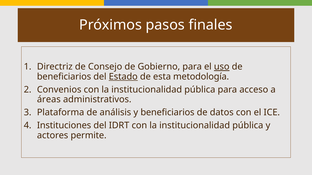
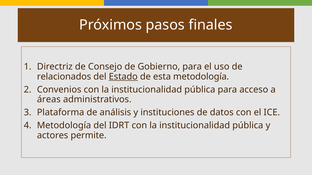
uso underline: present -> none
beneficiarios at (64, 77): beneficiarios -> relacionados
y beneficiarios: beneficiarios -> instituciones
Instituciones at (64, 126): Instituciones -> Metodología
